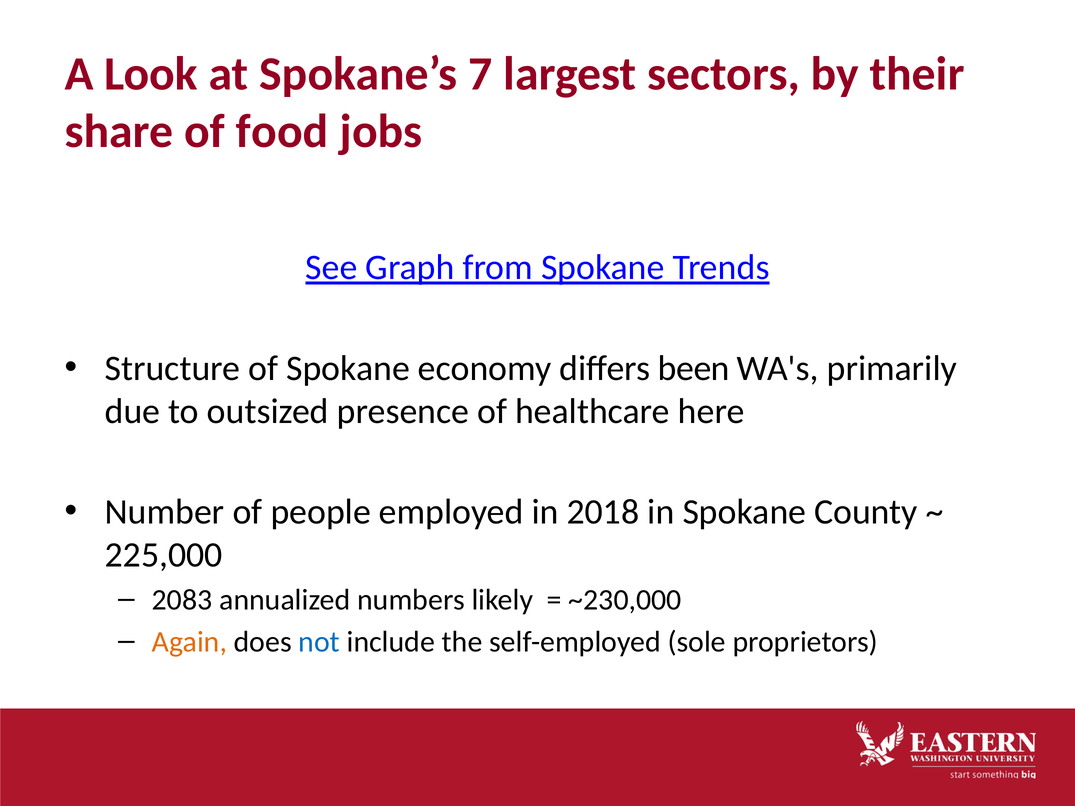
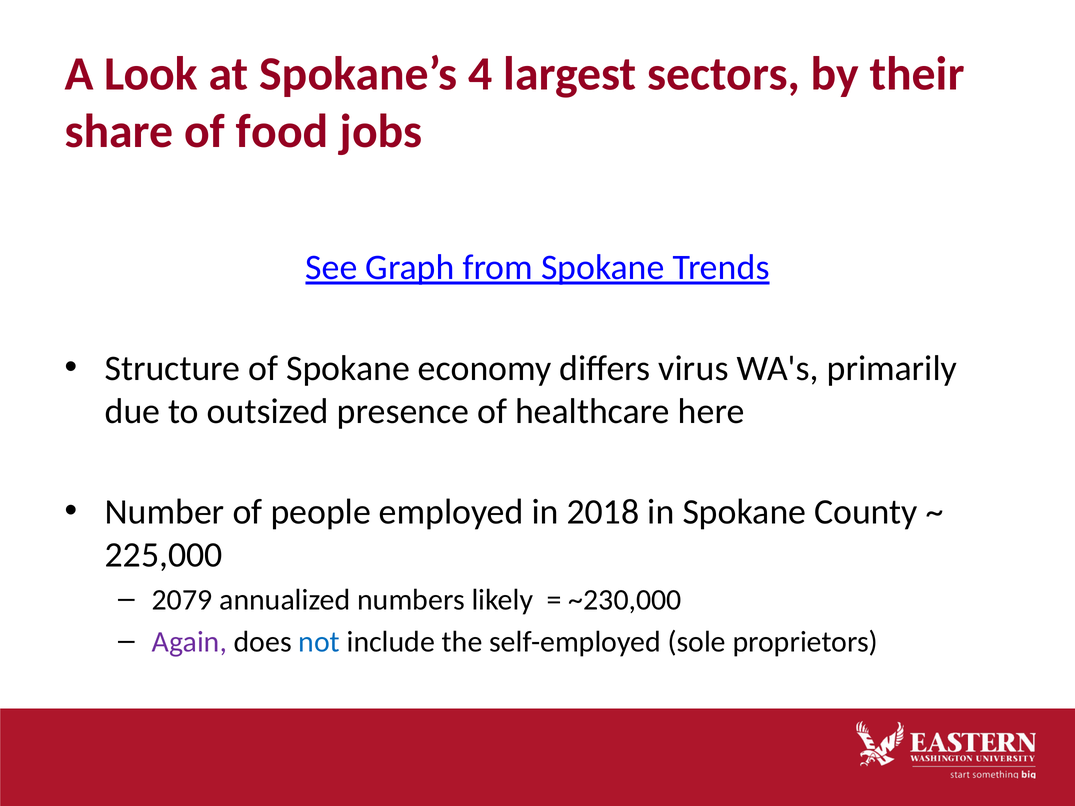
7: 7 -> 4
been: been -> virus
2083: 2083 -> 2079
Again colour: orange -> purple
